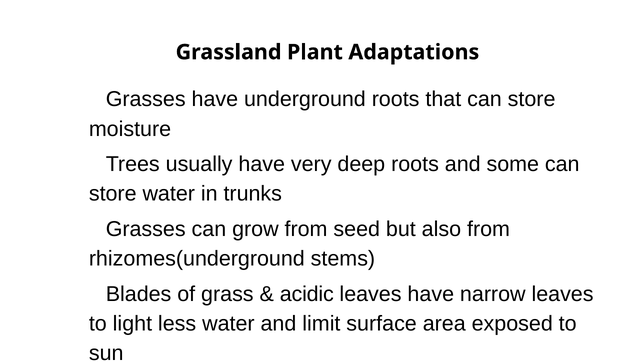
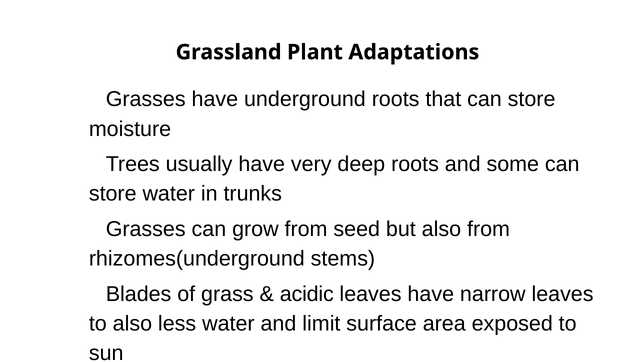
to light: light -> also
